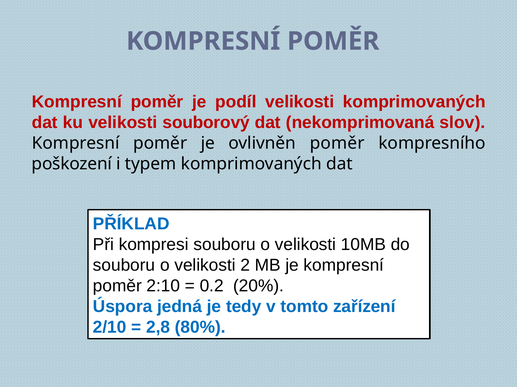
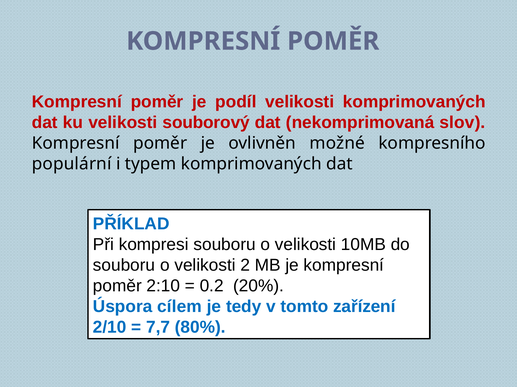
ovlivněn poměr: poměr -> možné
poškození: poškození -> populární
jedná: jedná -> cílem
2,8: 2,8 -> 7,7
